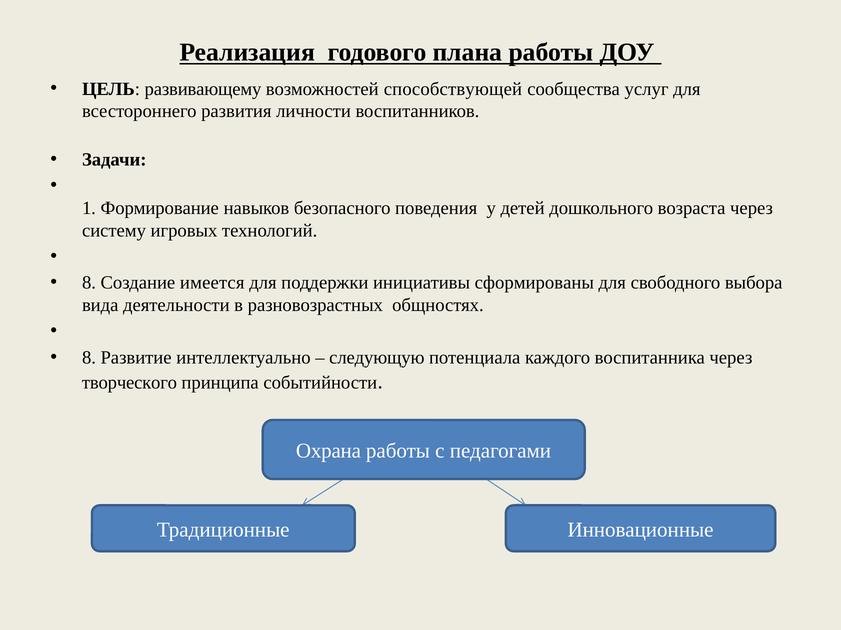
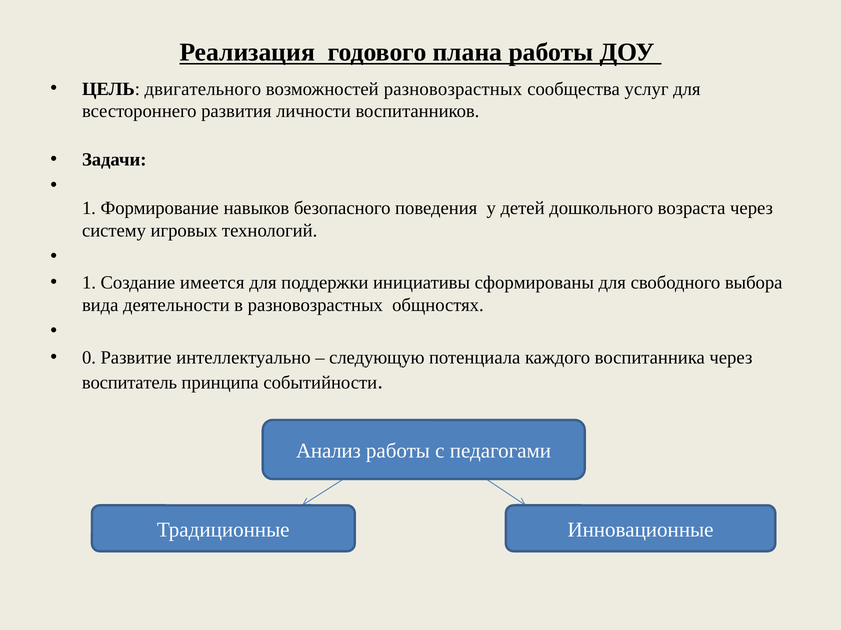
развивающему: развивающему -> двигательного
возможностей способствующей: способствующей -> разновозрастных
8 at (89, 283): 8 -> 1
8 at (89, 358): 8 -> 0
творческого: творческого -> воспитатель
Охрана: Охрана -> Анализ
